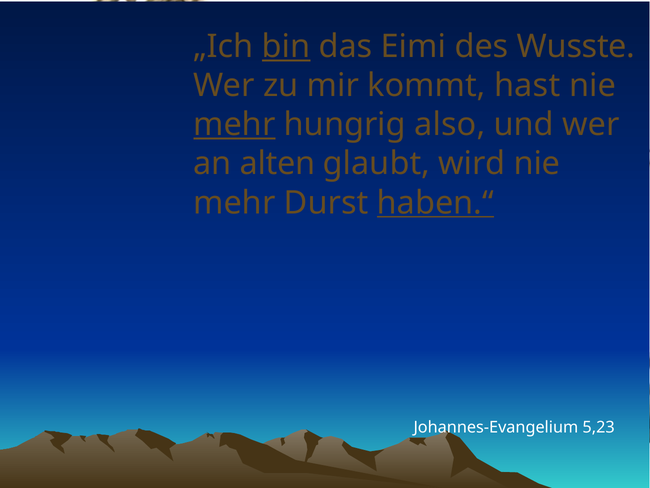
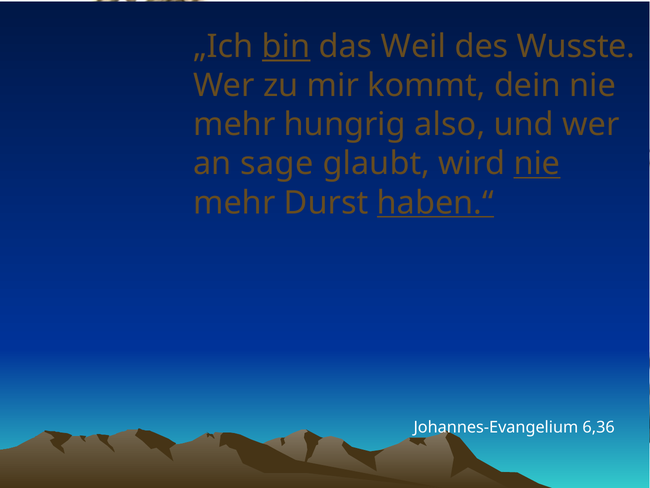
Eimi: Eimi -> Weil
hast: hast -> dein
mehr at (234, 125) underline: present -> none
alten: alten -> sage
nie at (537, 164) underline: none -> present
5,23: 5,23 -> 6,36
